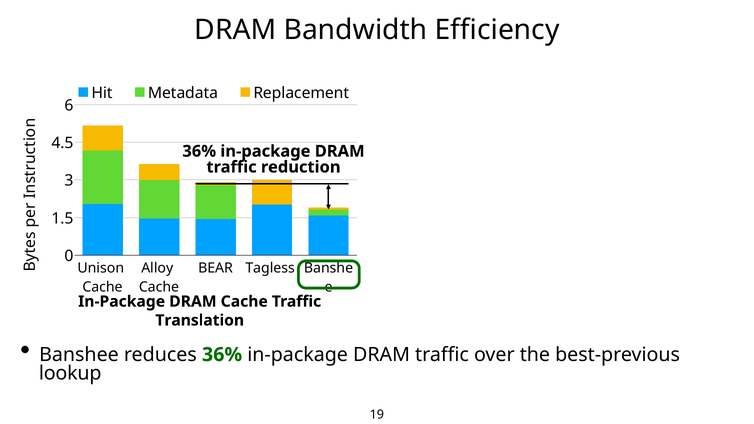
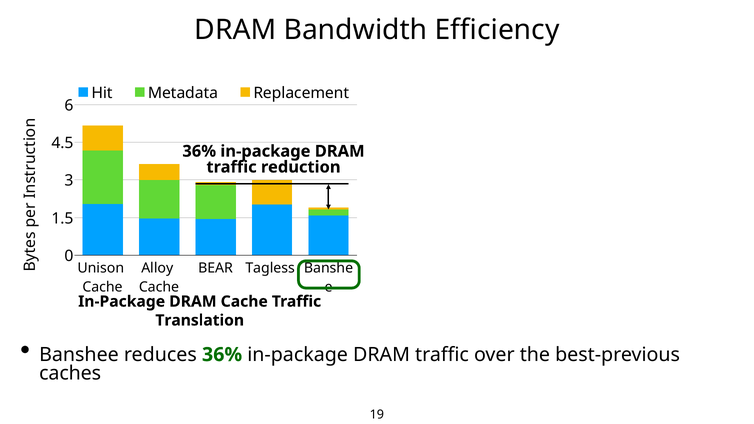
lookup: lookup -> caches
